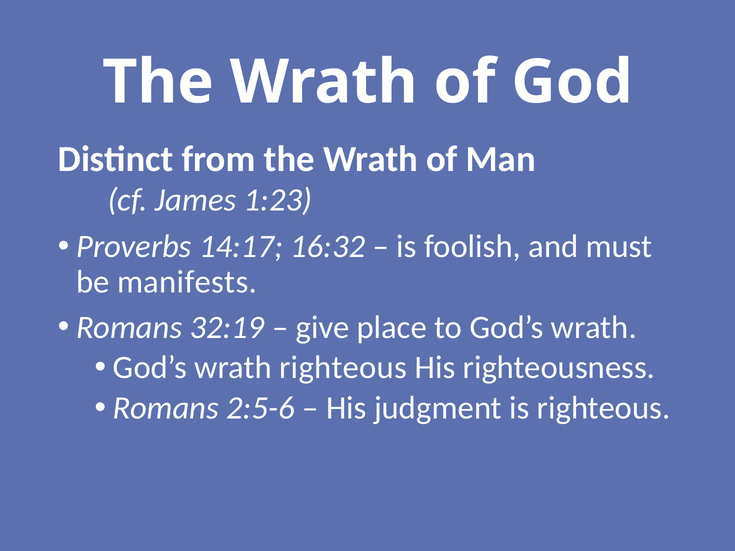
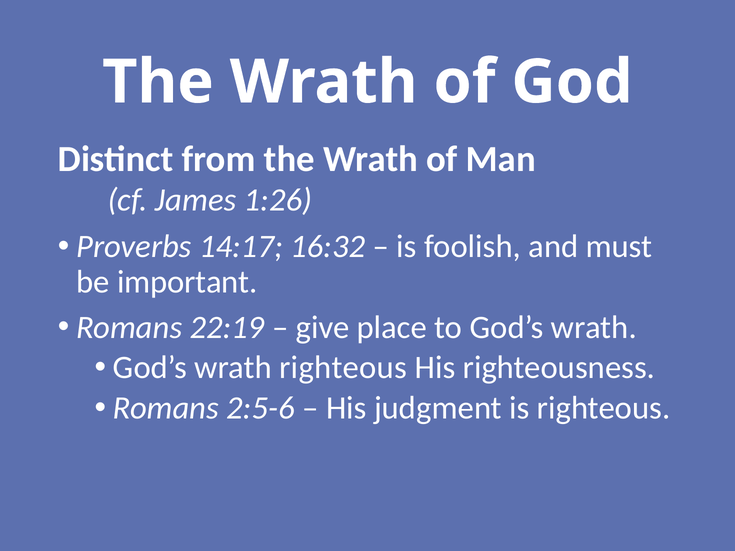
1:23: 1:23 -> 1:26
manifests: manifests -> important
32:19: 32:19 -> 22:19
